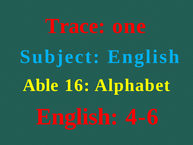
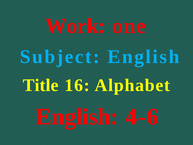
Trace: Trace -> Work
Able: Able -> Title
